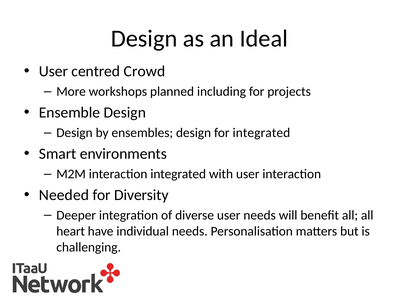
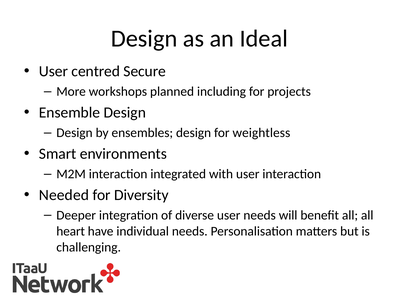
Crowd: Crowd -> Secure
for integrated: integrated -> weightless
